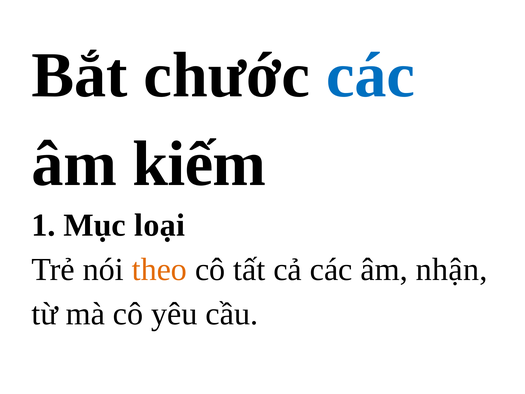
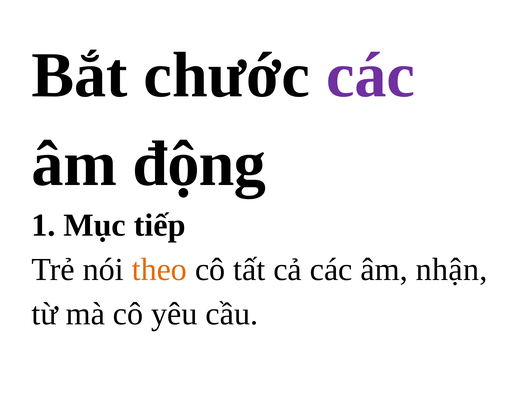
các at (371, 75) colour: blue -> purple
kiếm: kiếm -> động
loại: loại -> tiếp
